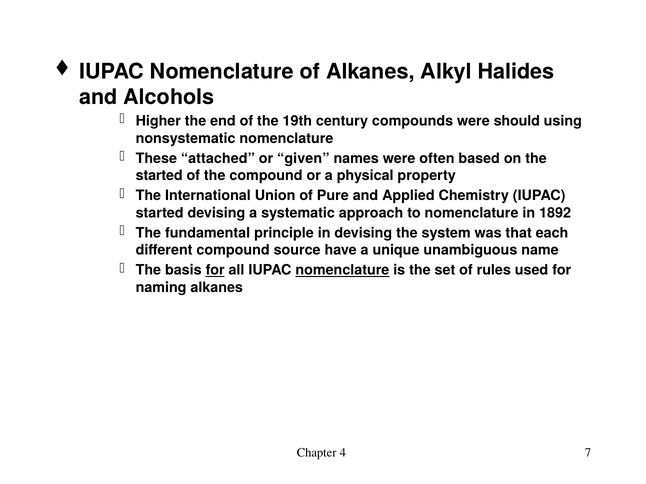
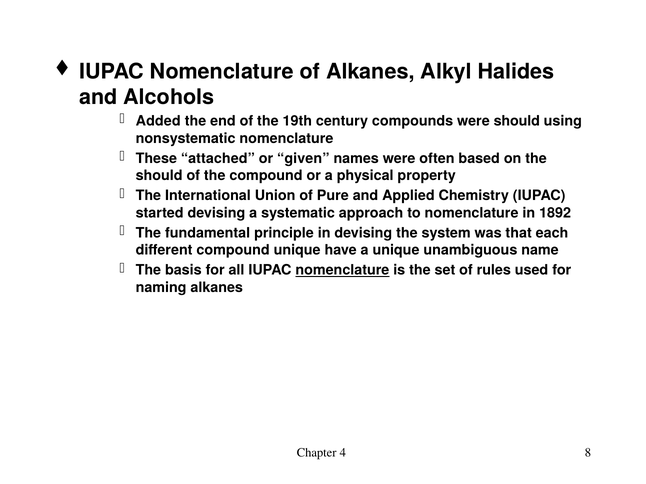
Higher: Higher -> Added
started at (159, 176): started -> should
compound source: source -> unique
for at (215, 270) underline: present -> none
7: 7 -> 8
